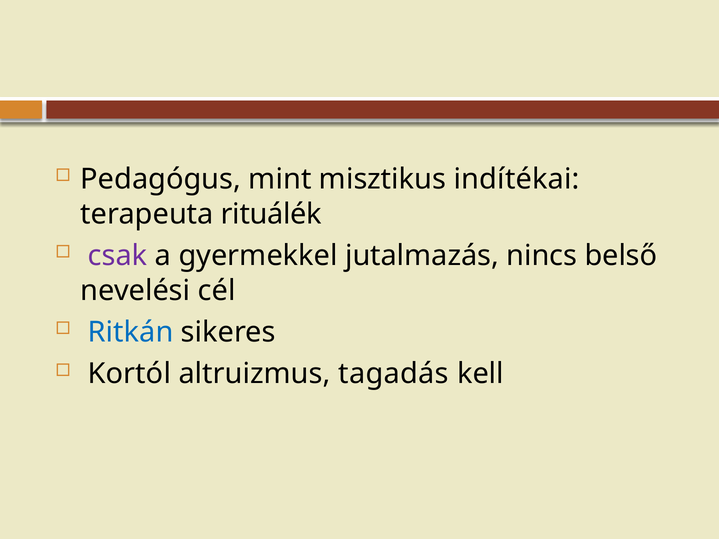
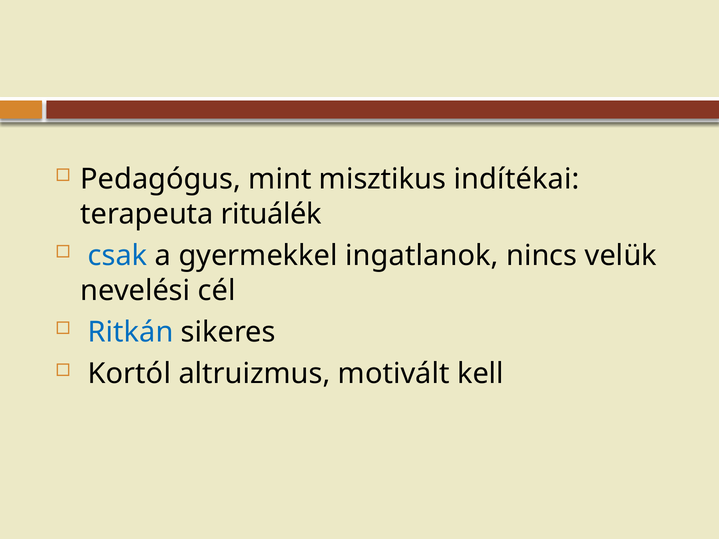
csak colour: purple -> blue
jutalmazás: jutalmazás -> ingatlanok
belső: belső -> velük
tagadás: tagadás -> motivált
